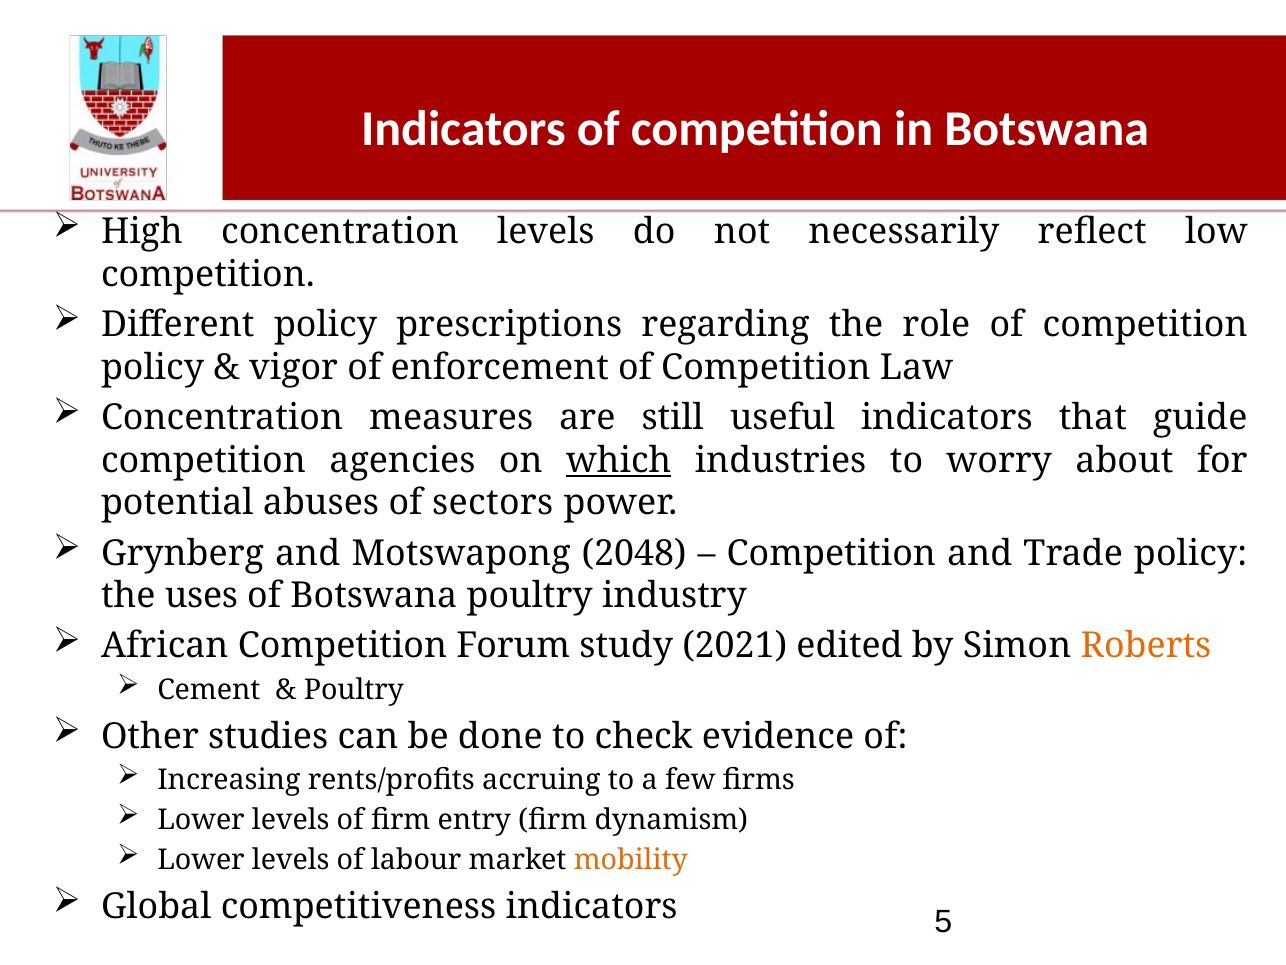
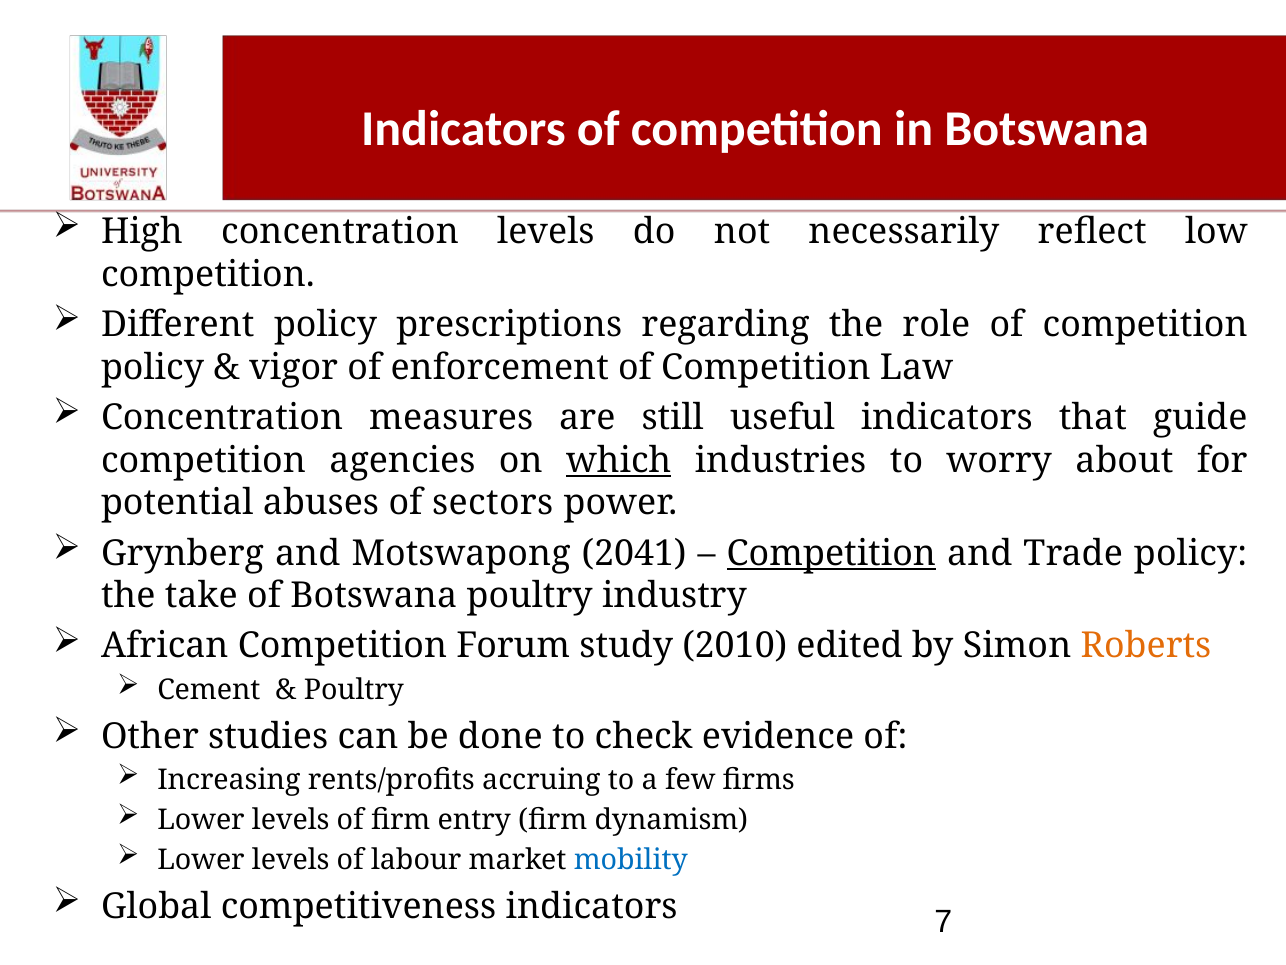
2048: 2048 -> 2041
Competition at (831, 553) underline: none -> present
uses: uses -> take
2021: 2021 -> 2010
mobility colour: orange -> blue
5: 5 -> 7
